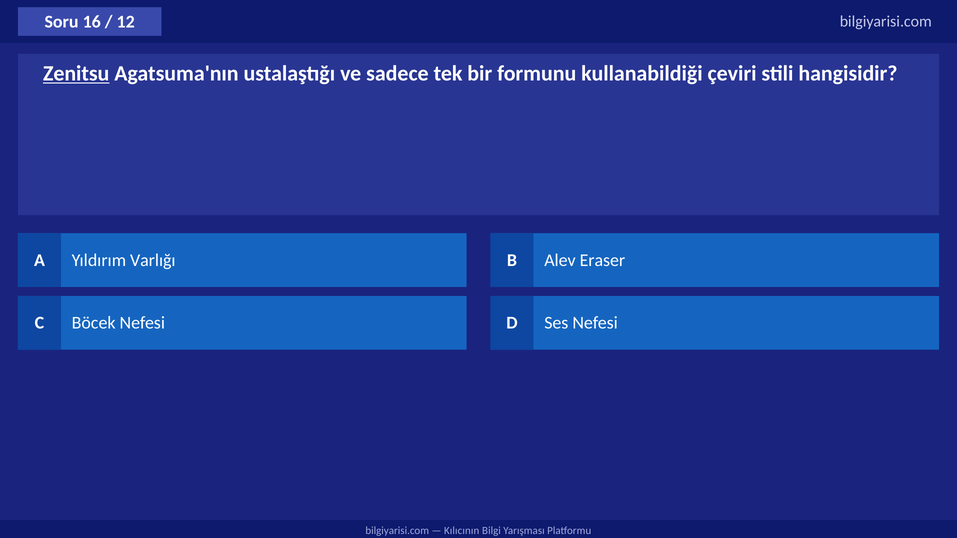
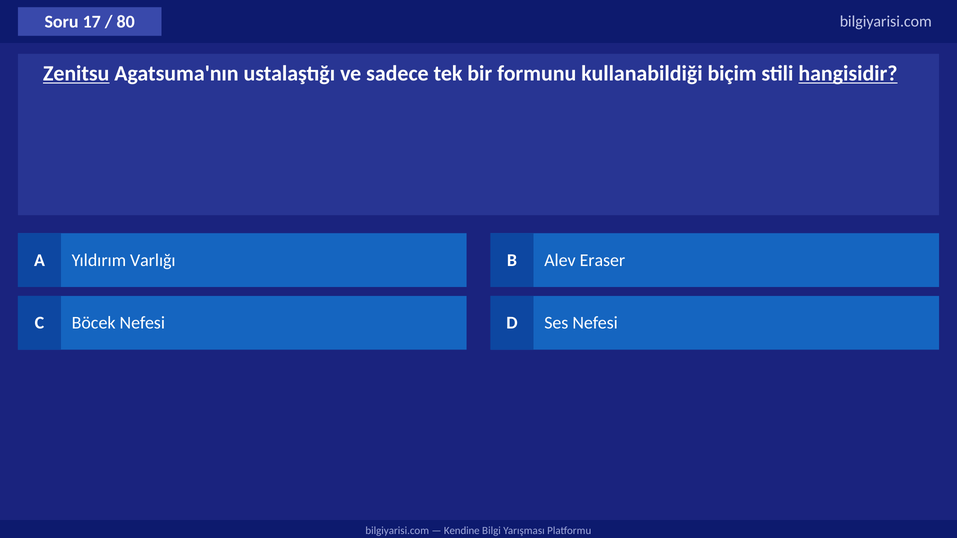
16: 16 -> 17
12: 12 -> 80
çeviri: çeviri -> biçim
hangisidir underline: none -> present
Kılıcının: Kılıcının -> Kendine
